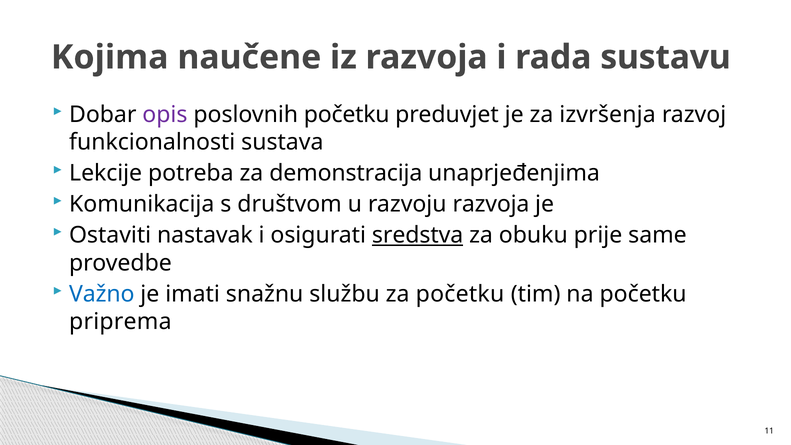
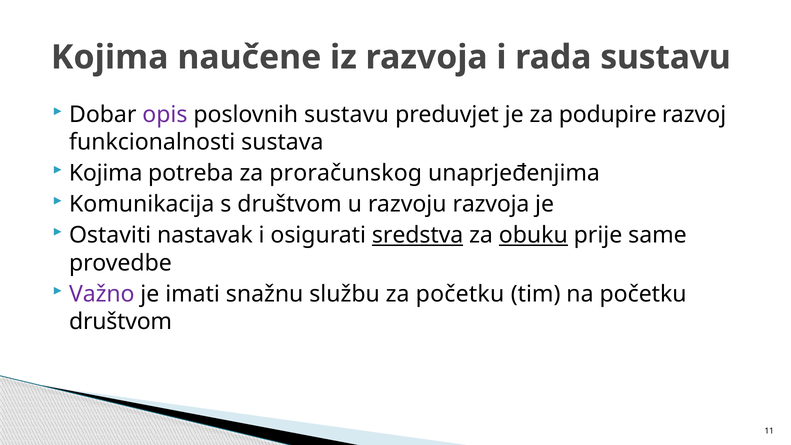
poslovnih početku: početku -> sustavu
izvršenja: izvršenja -> podupire
Lekcije at (106, 173): Lekcije -> Kojima
demonstracija: demonstracija -> proračunskog
obuku underline: none -> present
Važno colour: blue -> purple
priprema at (120, 322): priprema -> društvom
